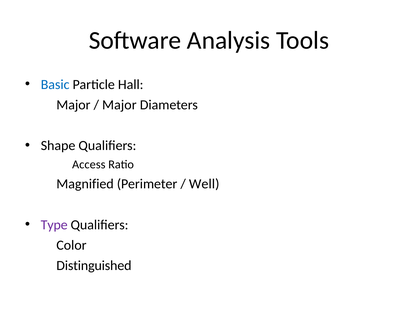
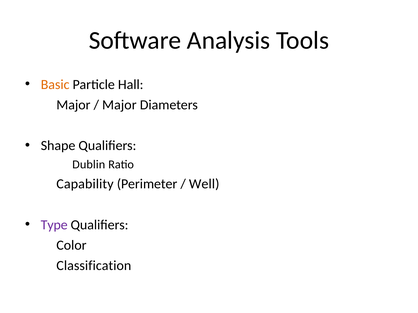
Basic colour: blue -> orange
Access: Access -> Dublin
Magnified: Magnified -> Capability
Distinguished: Distinguished -> Classification
